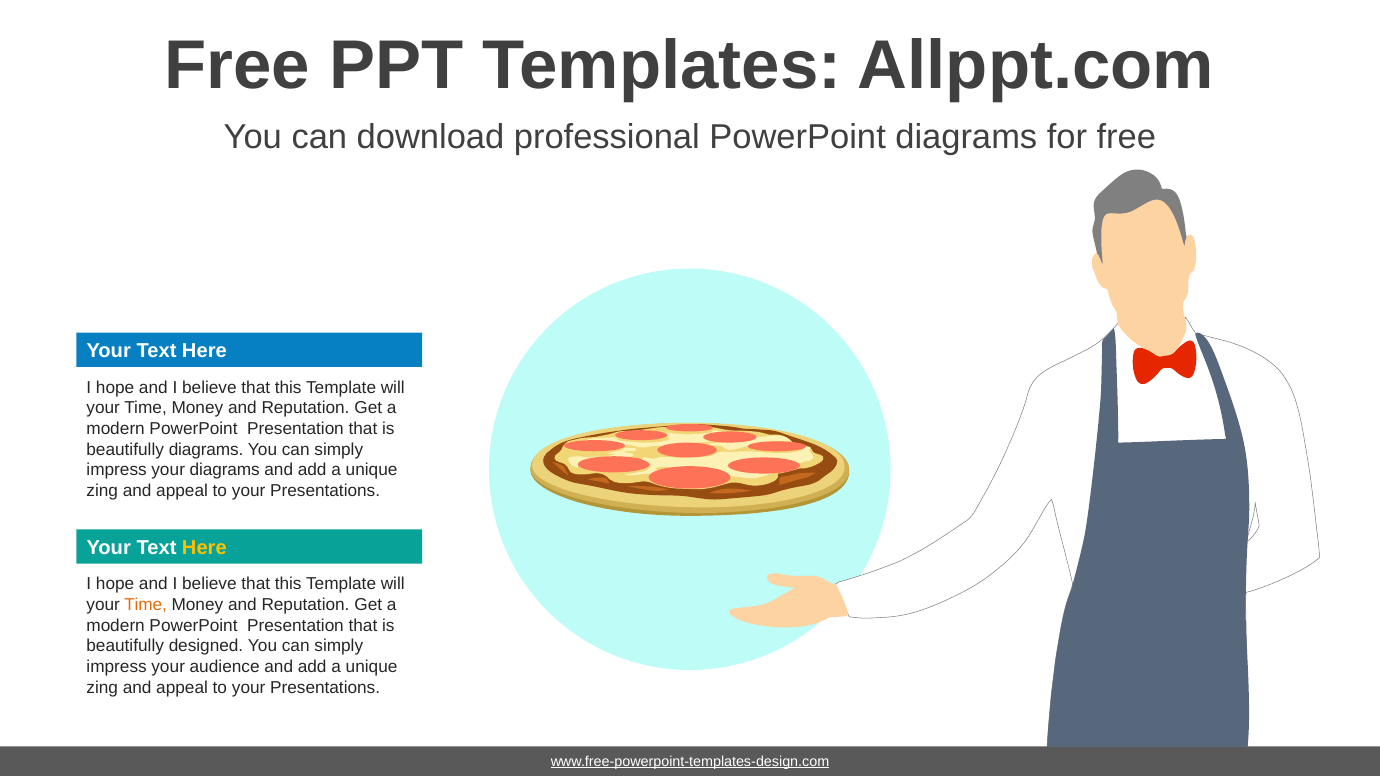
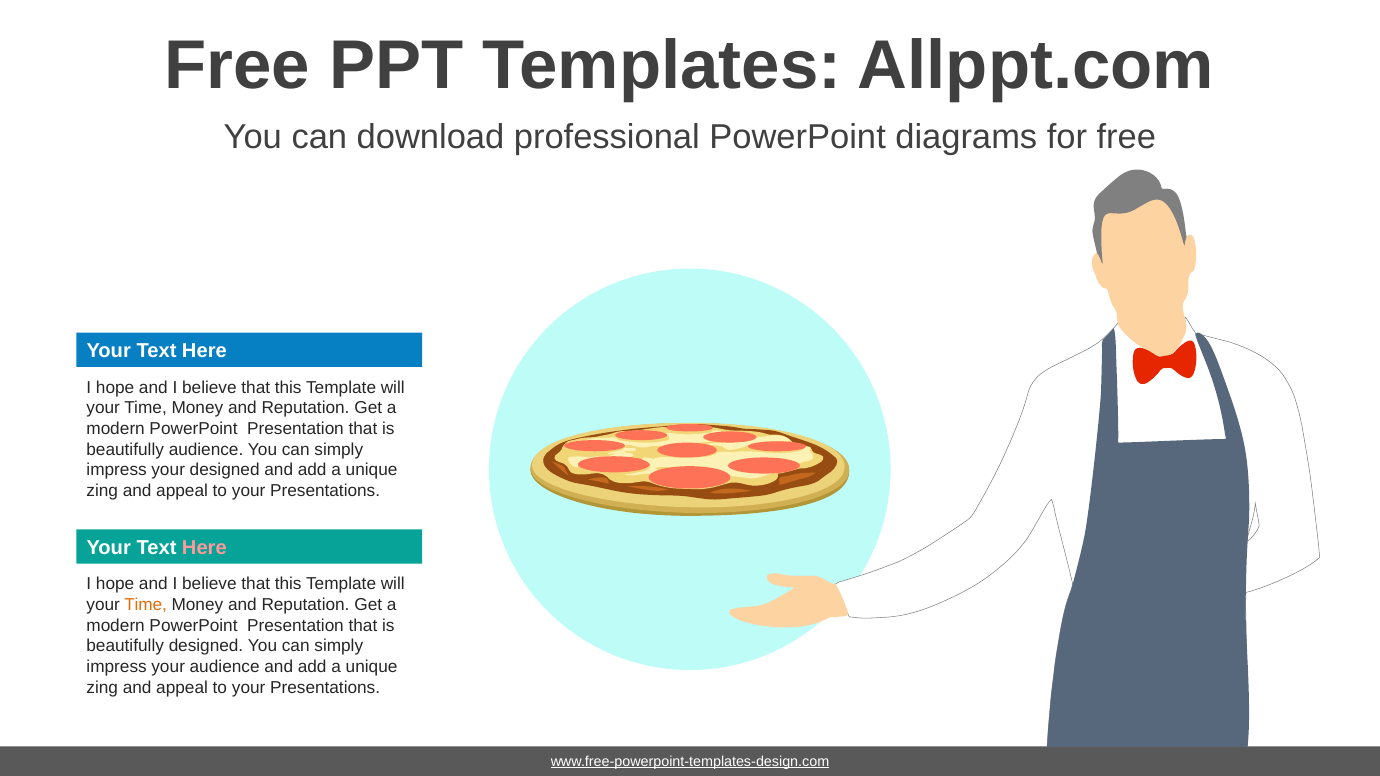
beautifully diagrams: diagrams -> audience
your diagrams: diagrams -> designed
Here at (204, 548) colour: yellow -> pink
